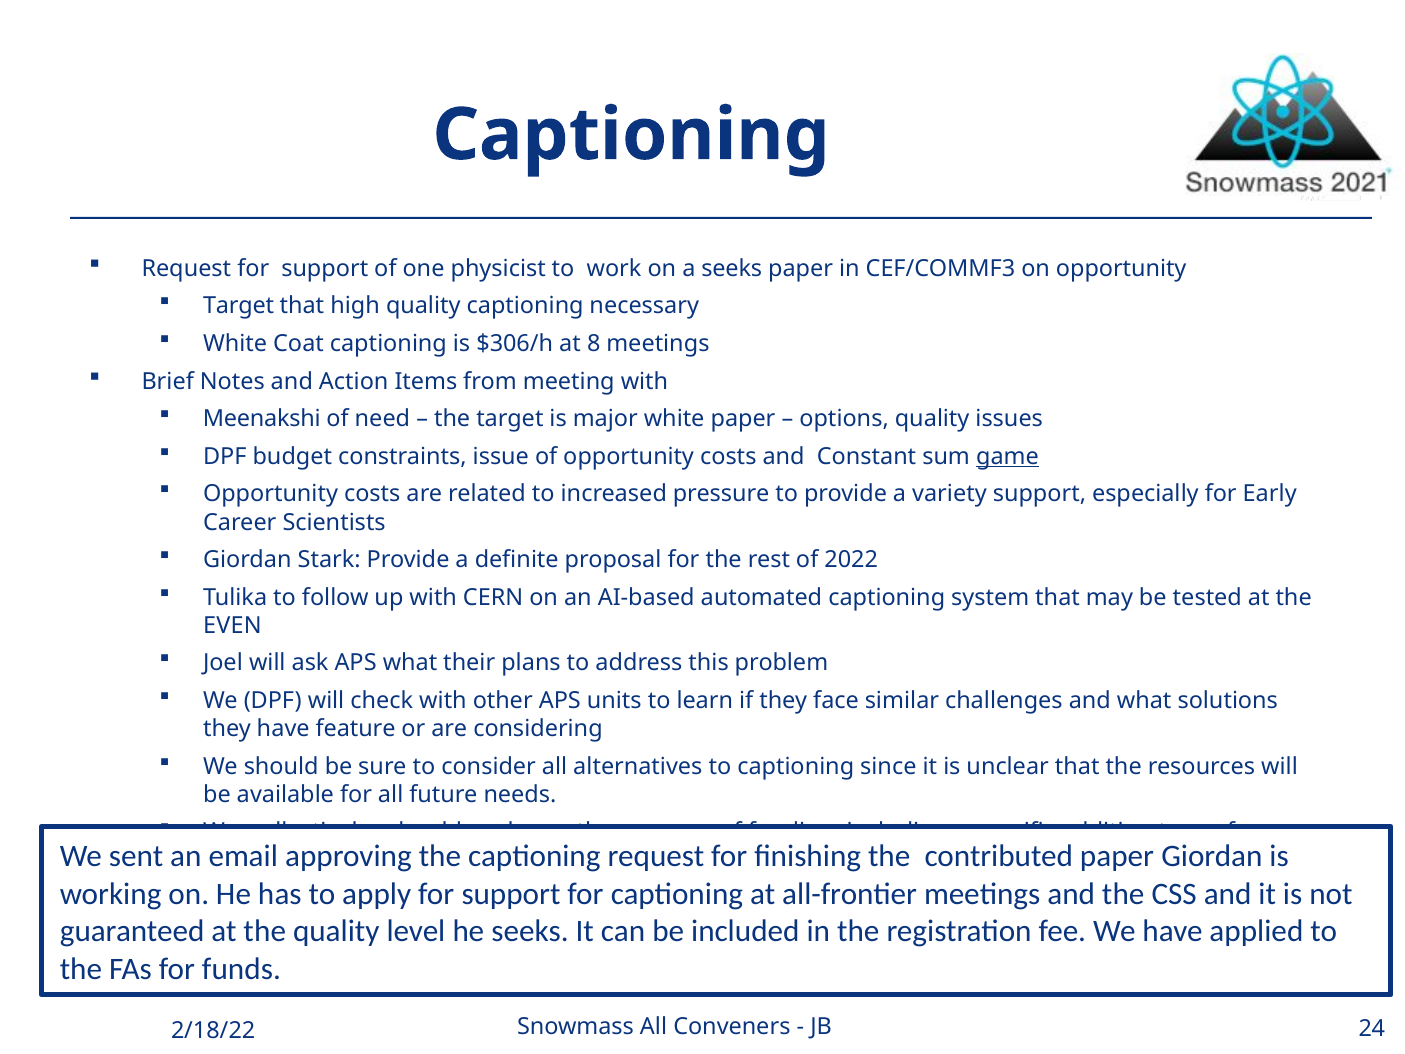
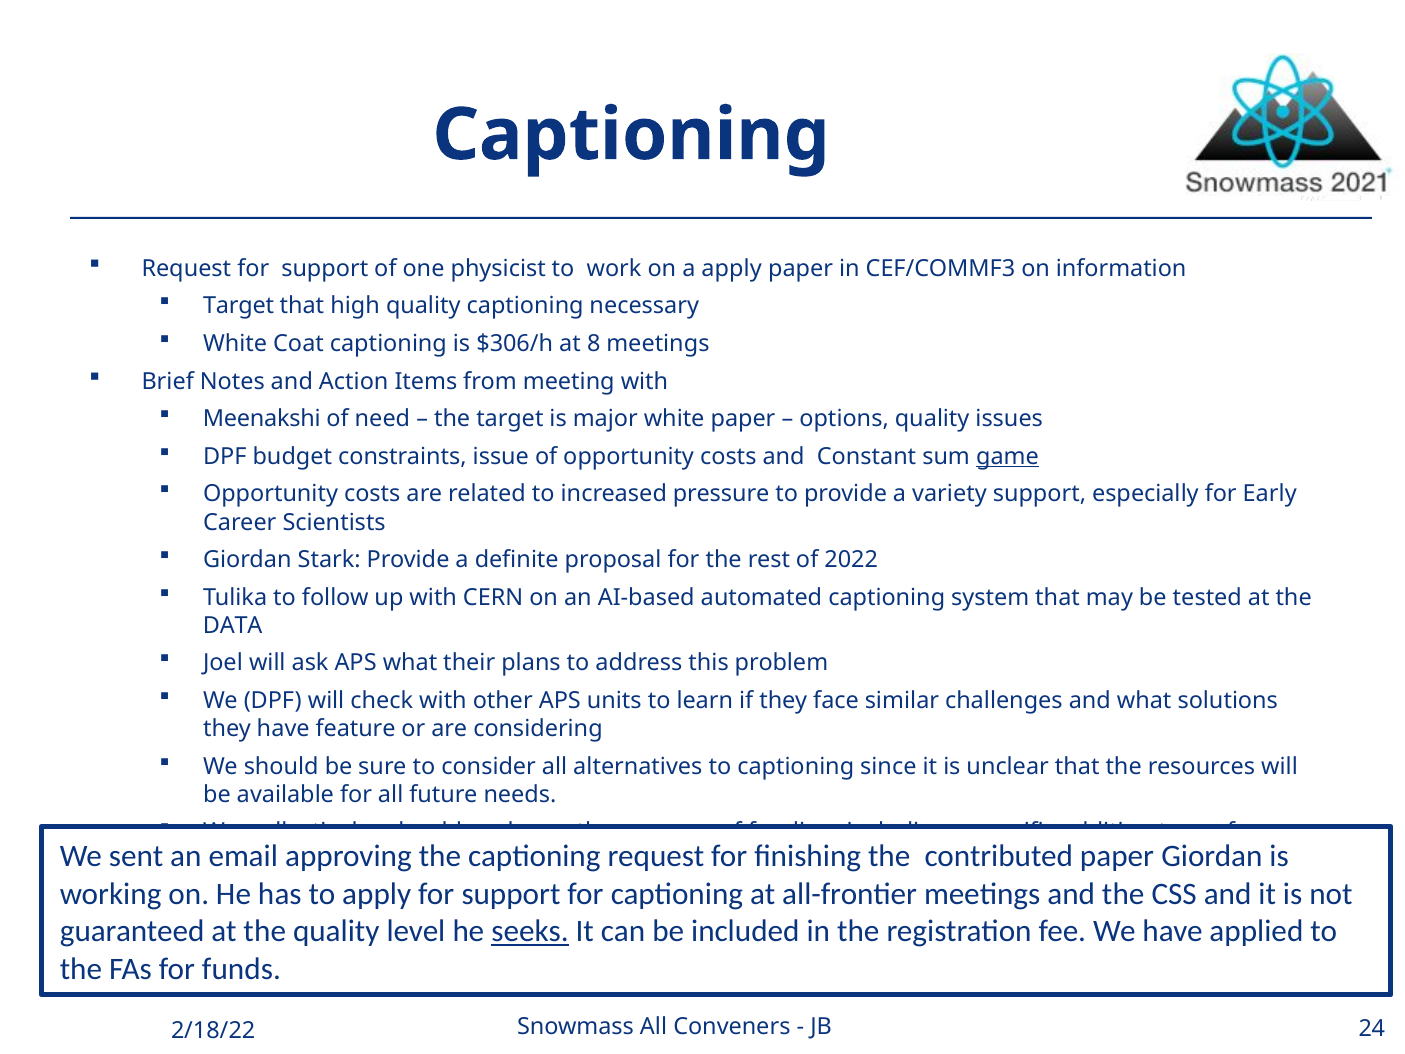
a seeks: seeks -> apply
on opportunity: opportunity -> information
EVEN: EVEN -> DATA
seeks at (530, 931) underline: none -> present
